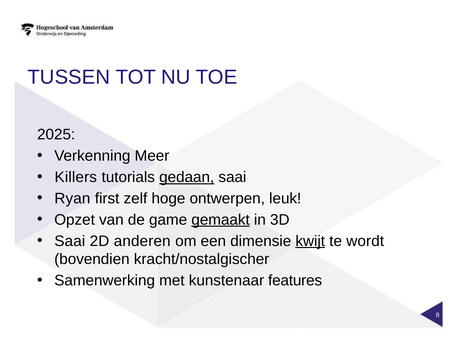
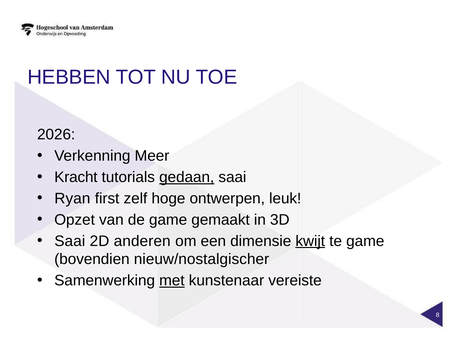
TUSSEN: TUSSEN -> HEBBEN
2025: 2025 -> 2026
Killers: Killers -> Kracht
gemaakt underline: present -> none
te wordt: wordt -> game
kracht/nostalgischer: kracht/nostalgischer -> nieuw/nostalgischer
met underline: none -> present
features: features -> vereiste
